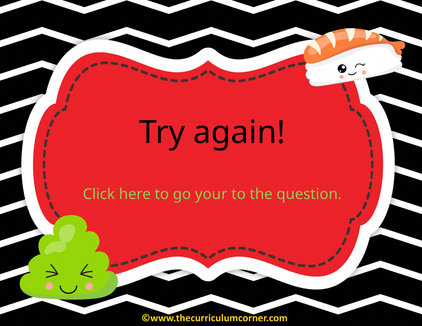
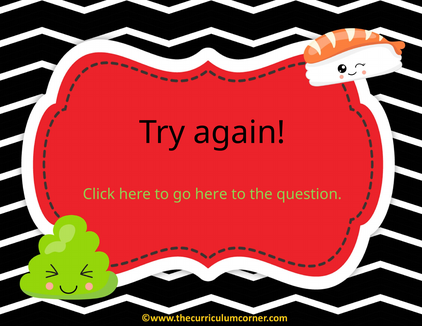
go your: your -> here
